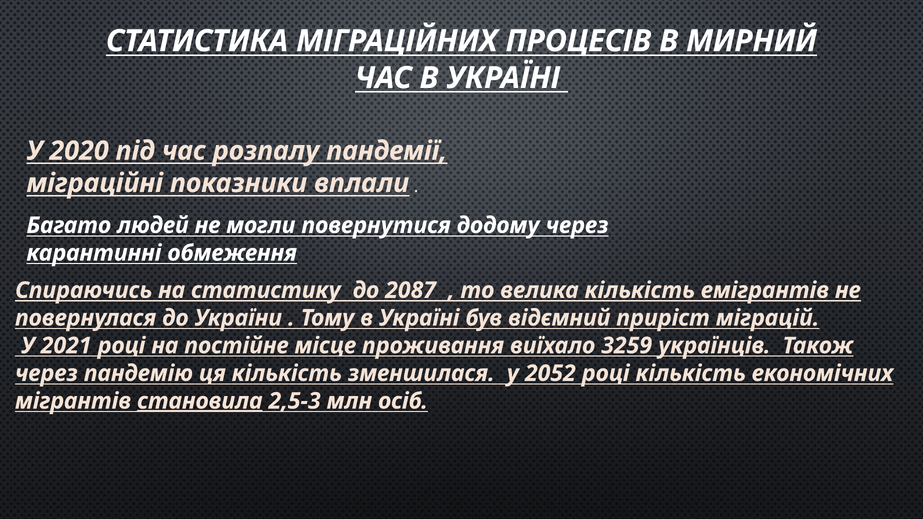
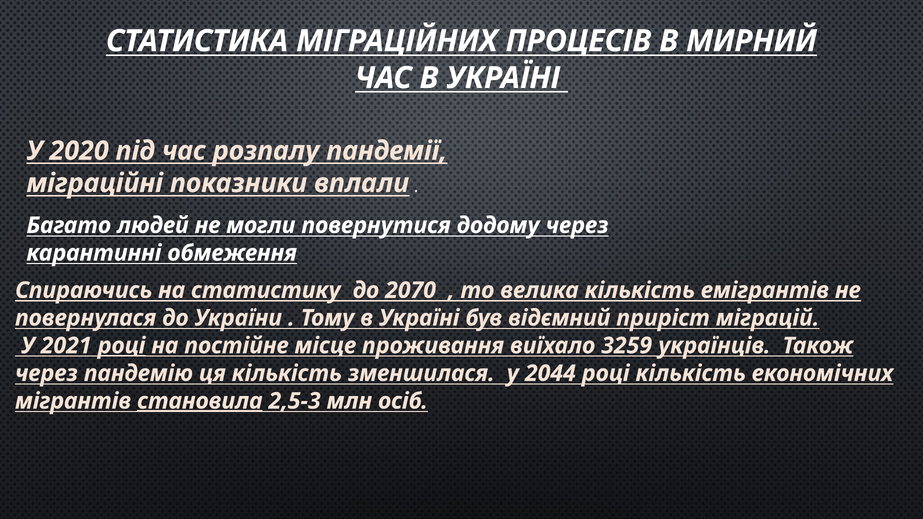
2087: 2087 -> 2070
році at (122, 346) underline: none -> present
2052: 2052 -> 2044
